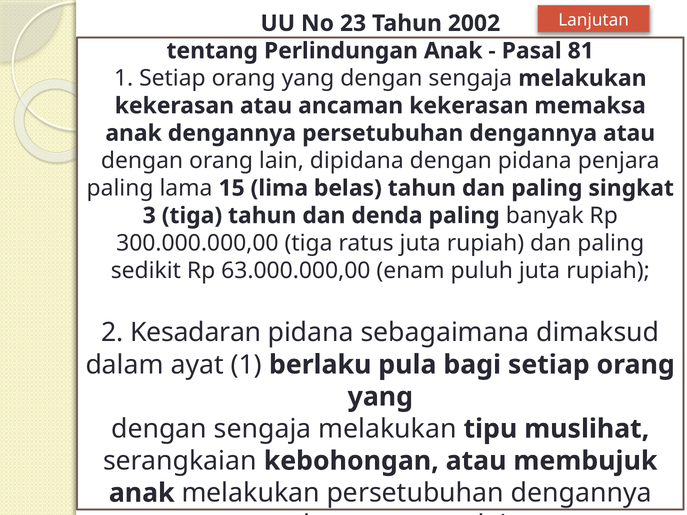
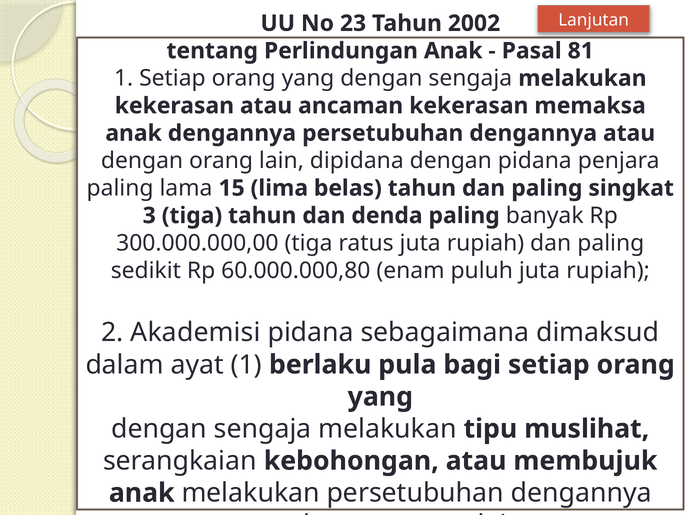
63.000.000,00: 63.000.000,00 -> 60.000.000,80
Kesadaran: Kesadaran -> Akademisi
